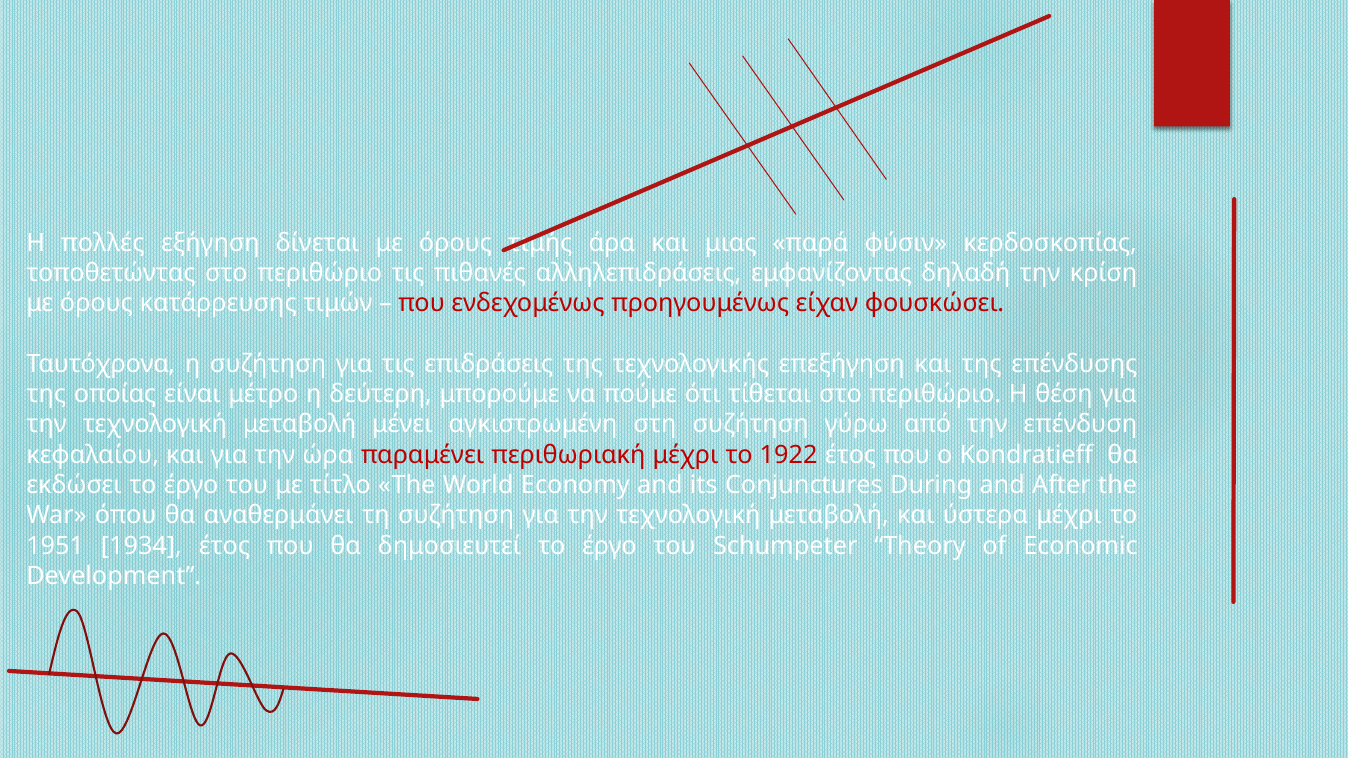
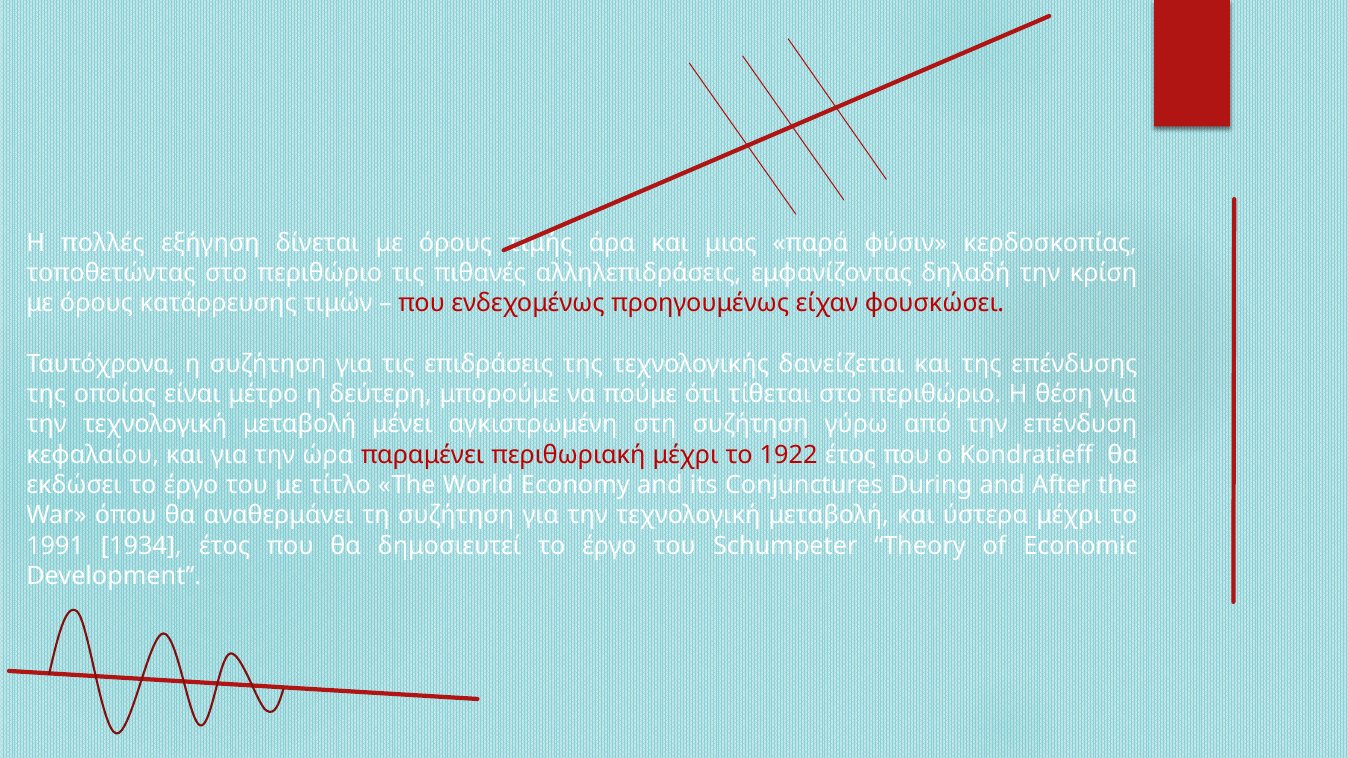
επεξήγηση: επεξήγηση -> δανείζεται
1951: 1951 -> 1991
